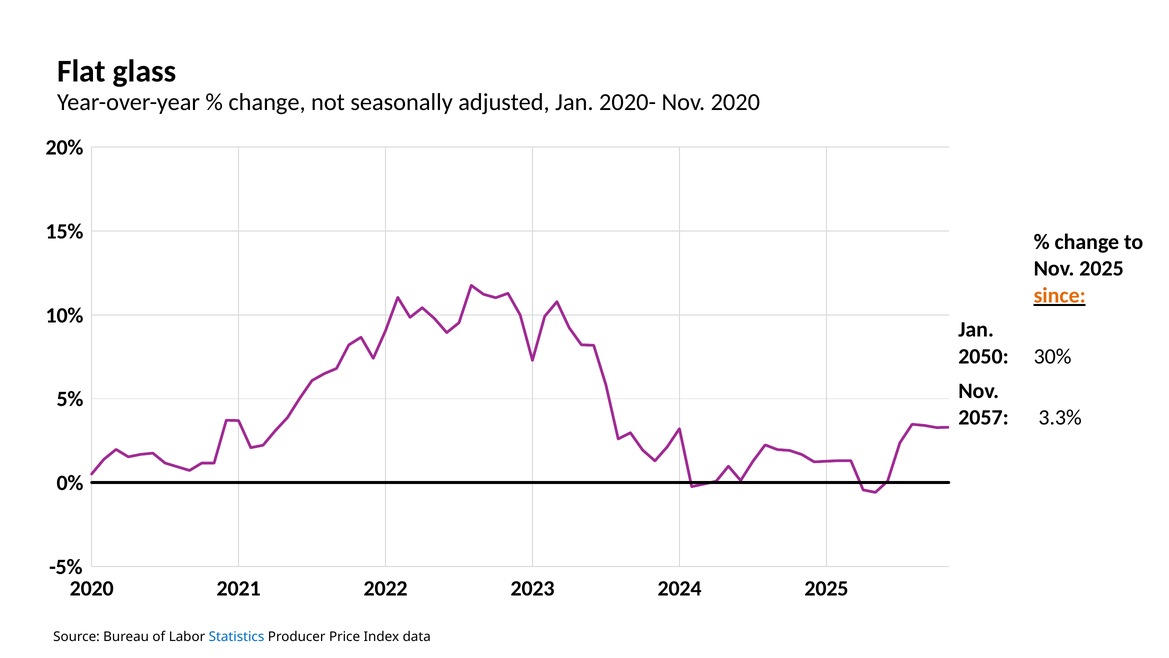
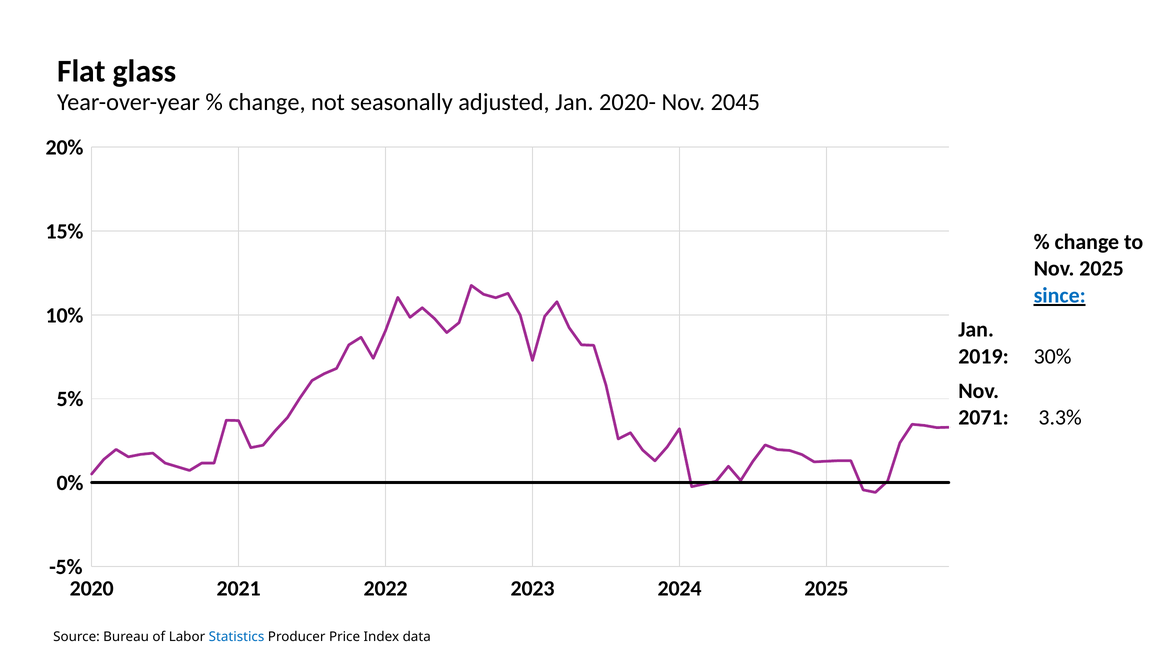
Nov 2020: 2020 -> 2045
since colour: orange -> blue
2050: 2050 -> 2019
2057: 2057 -> 2071
